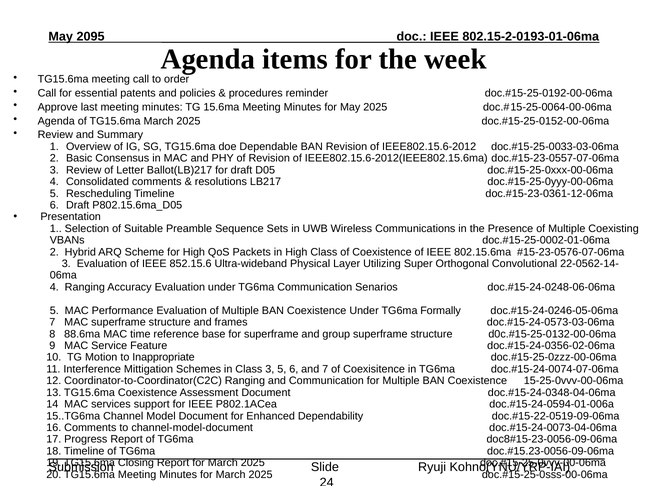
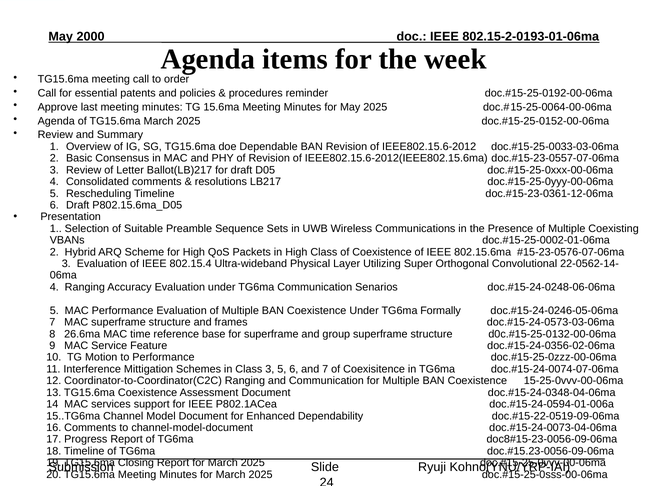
2095: 2095 -> 2000
852.15.6: 852.15.6 -> 802.15.4
88.6ma: 88.6ma -> 26.6ma
to Inappropriate: Inappropriate -> Performance
